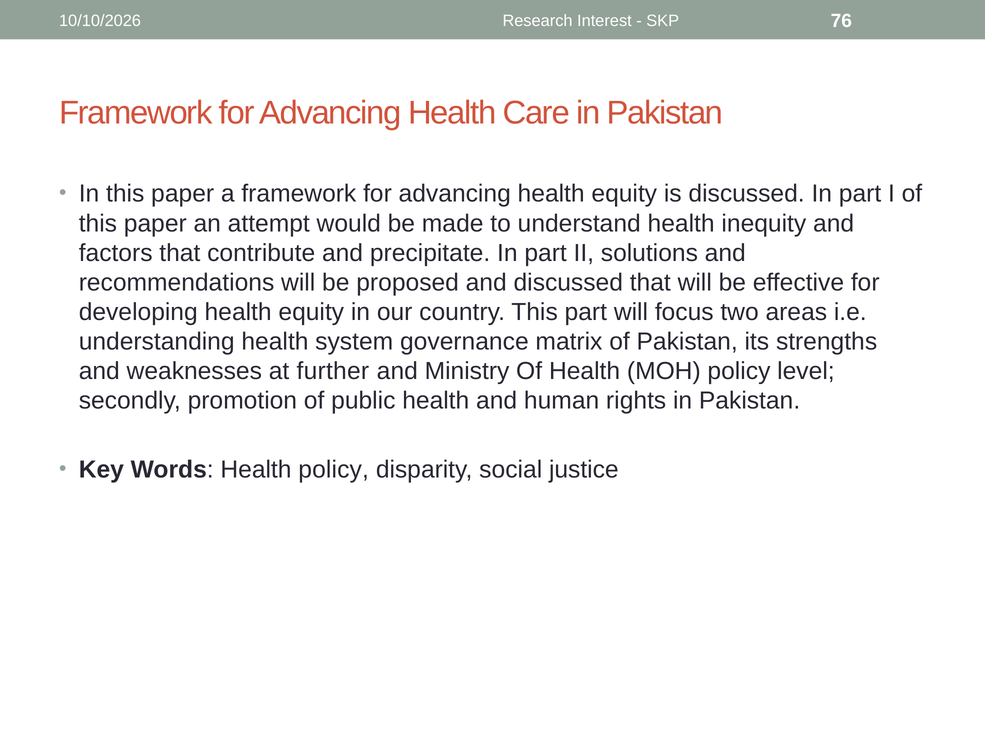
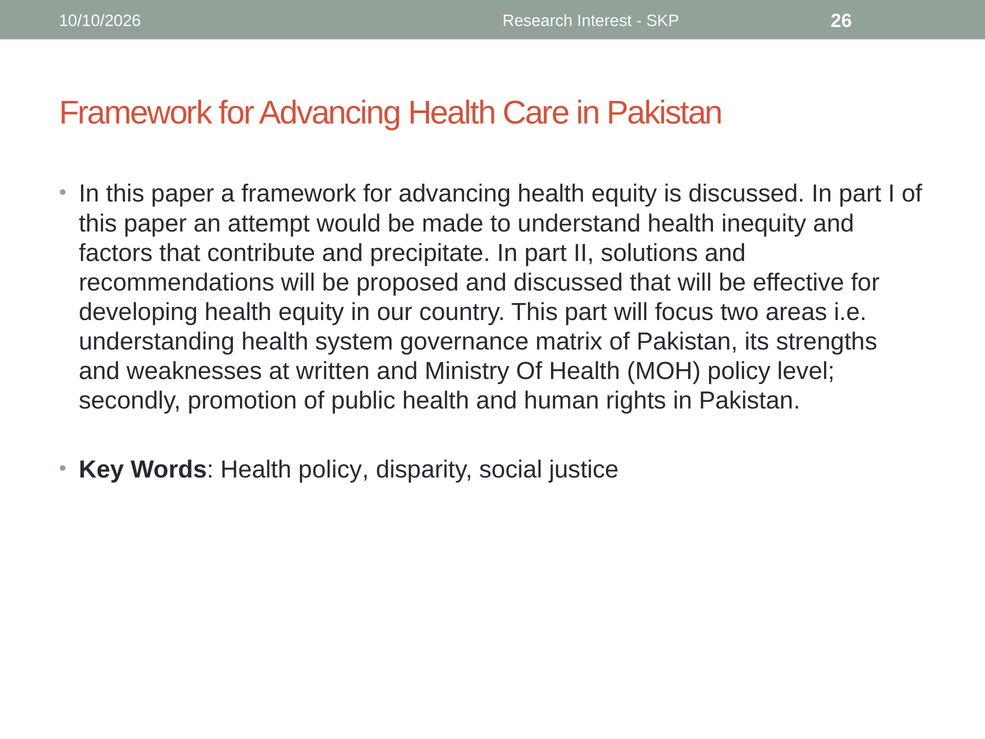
76: 76 -> 26
further: further -> written
